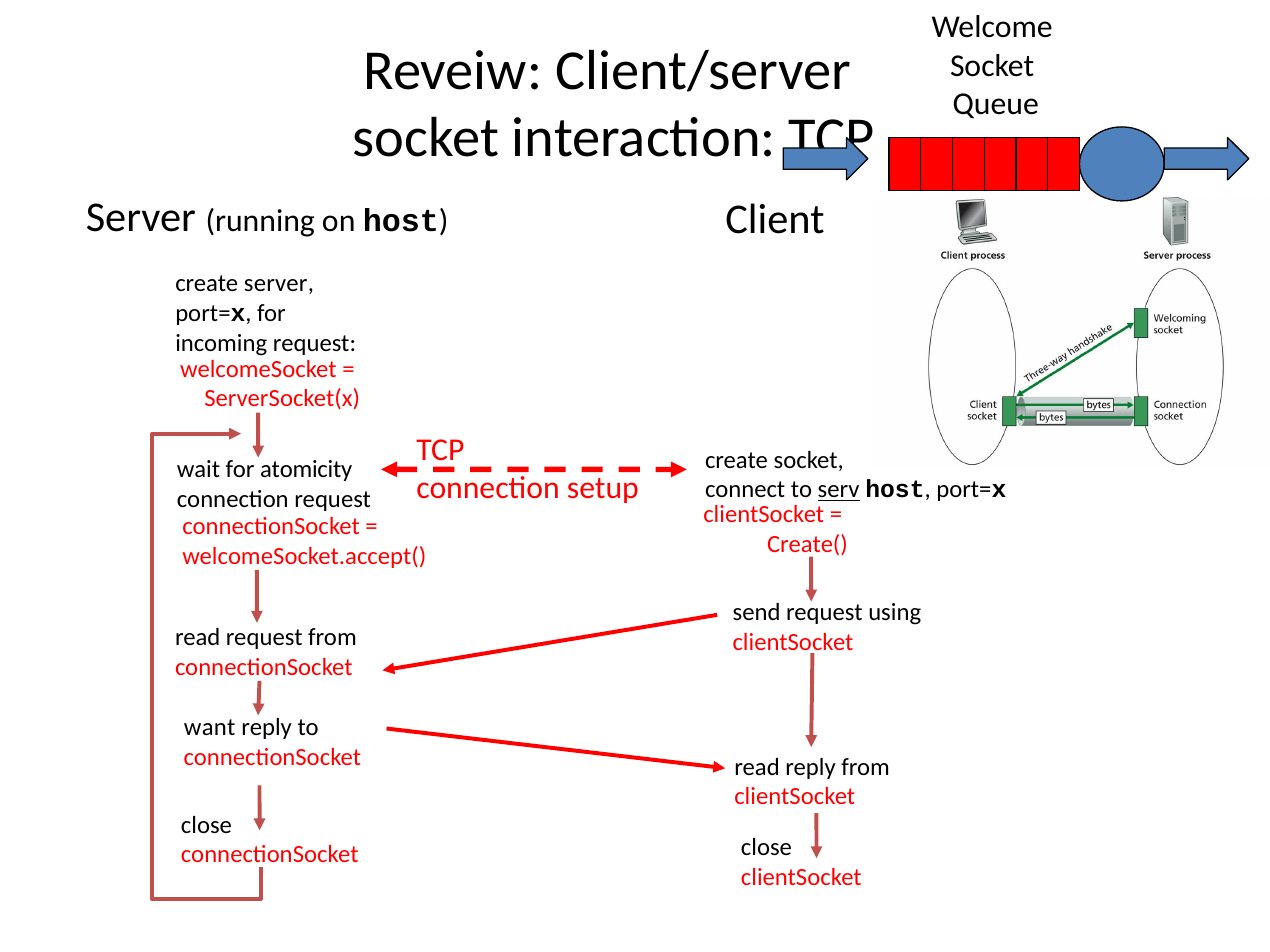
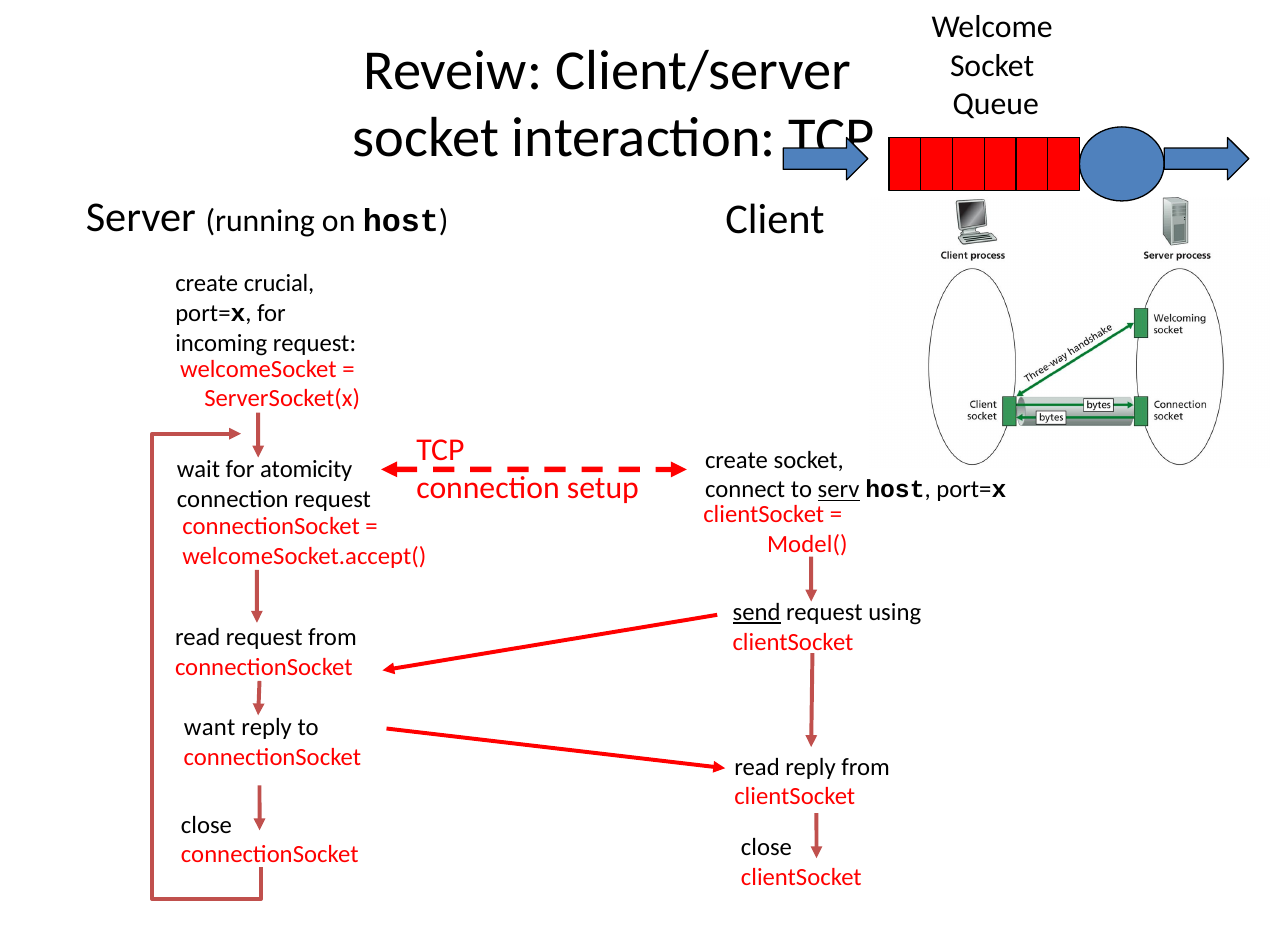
create server: server -> crucial
Create(: Create( -> Model(
send underline: none -> present
